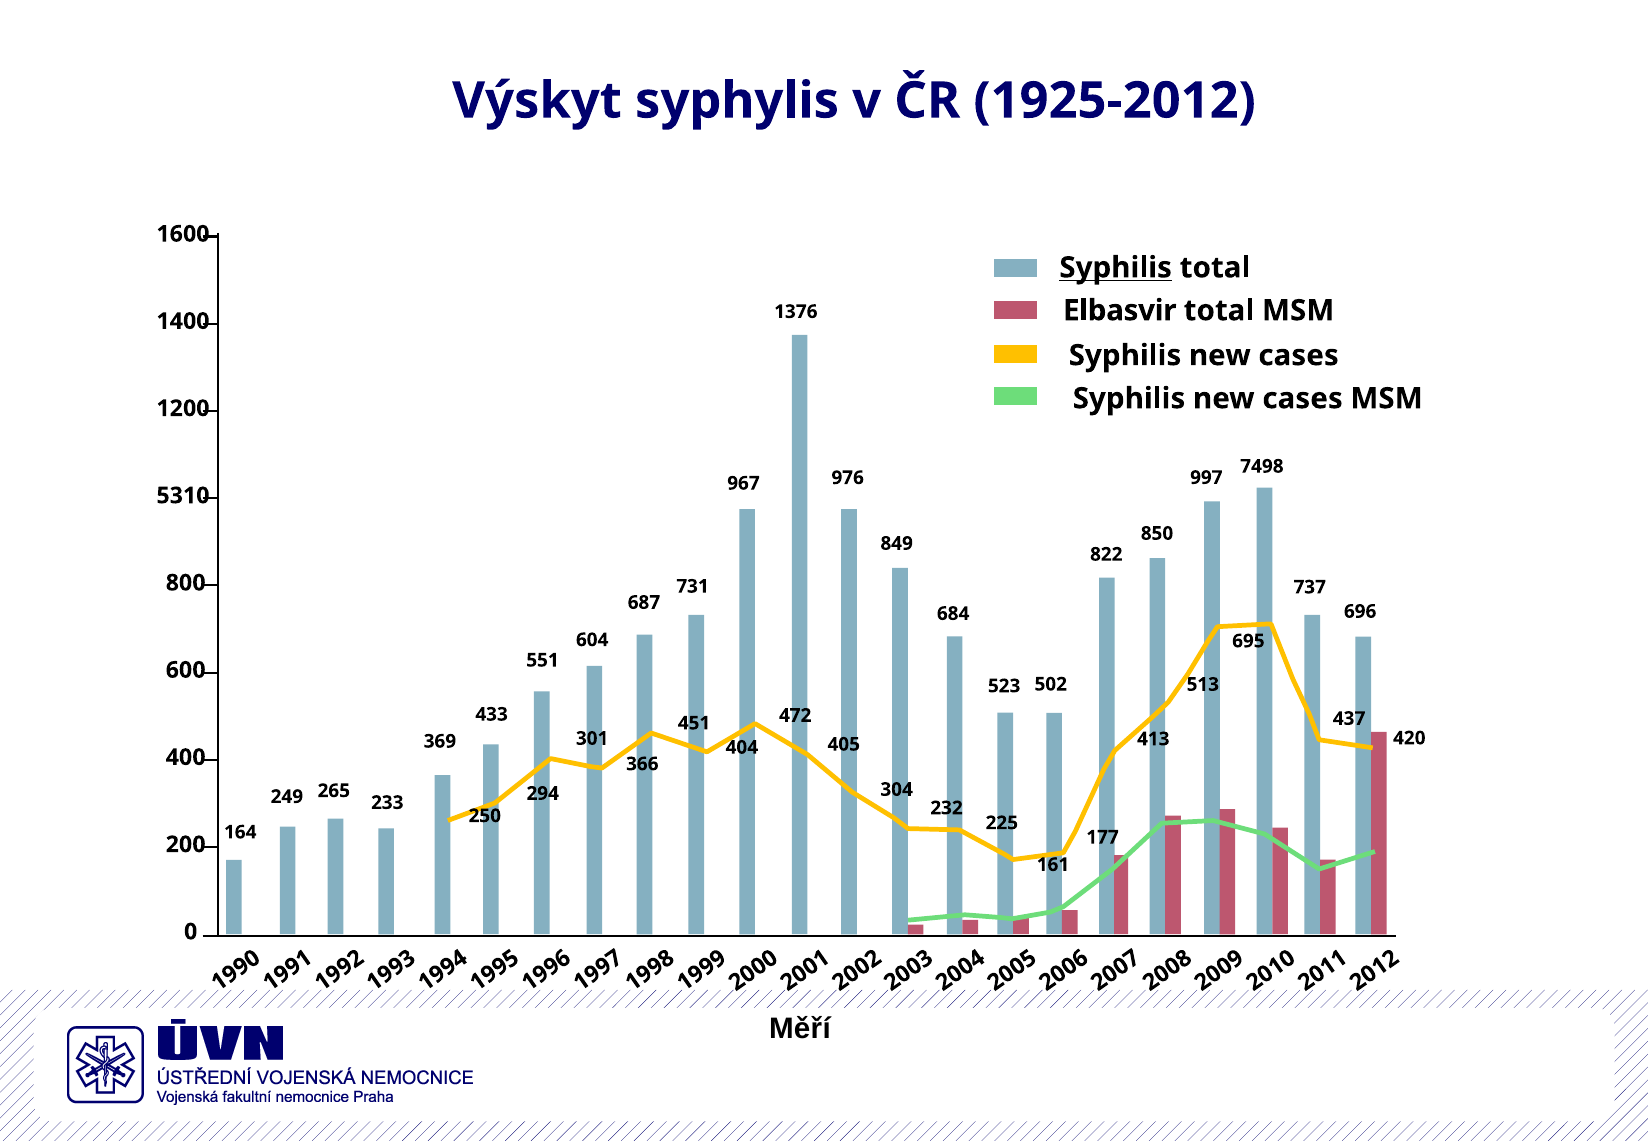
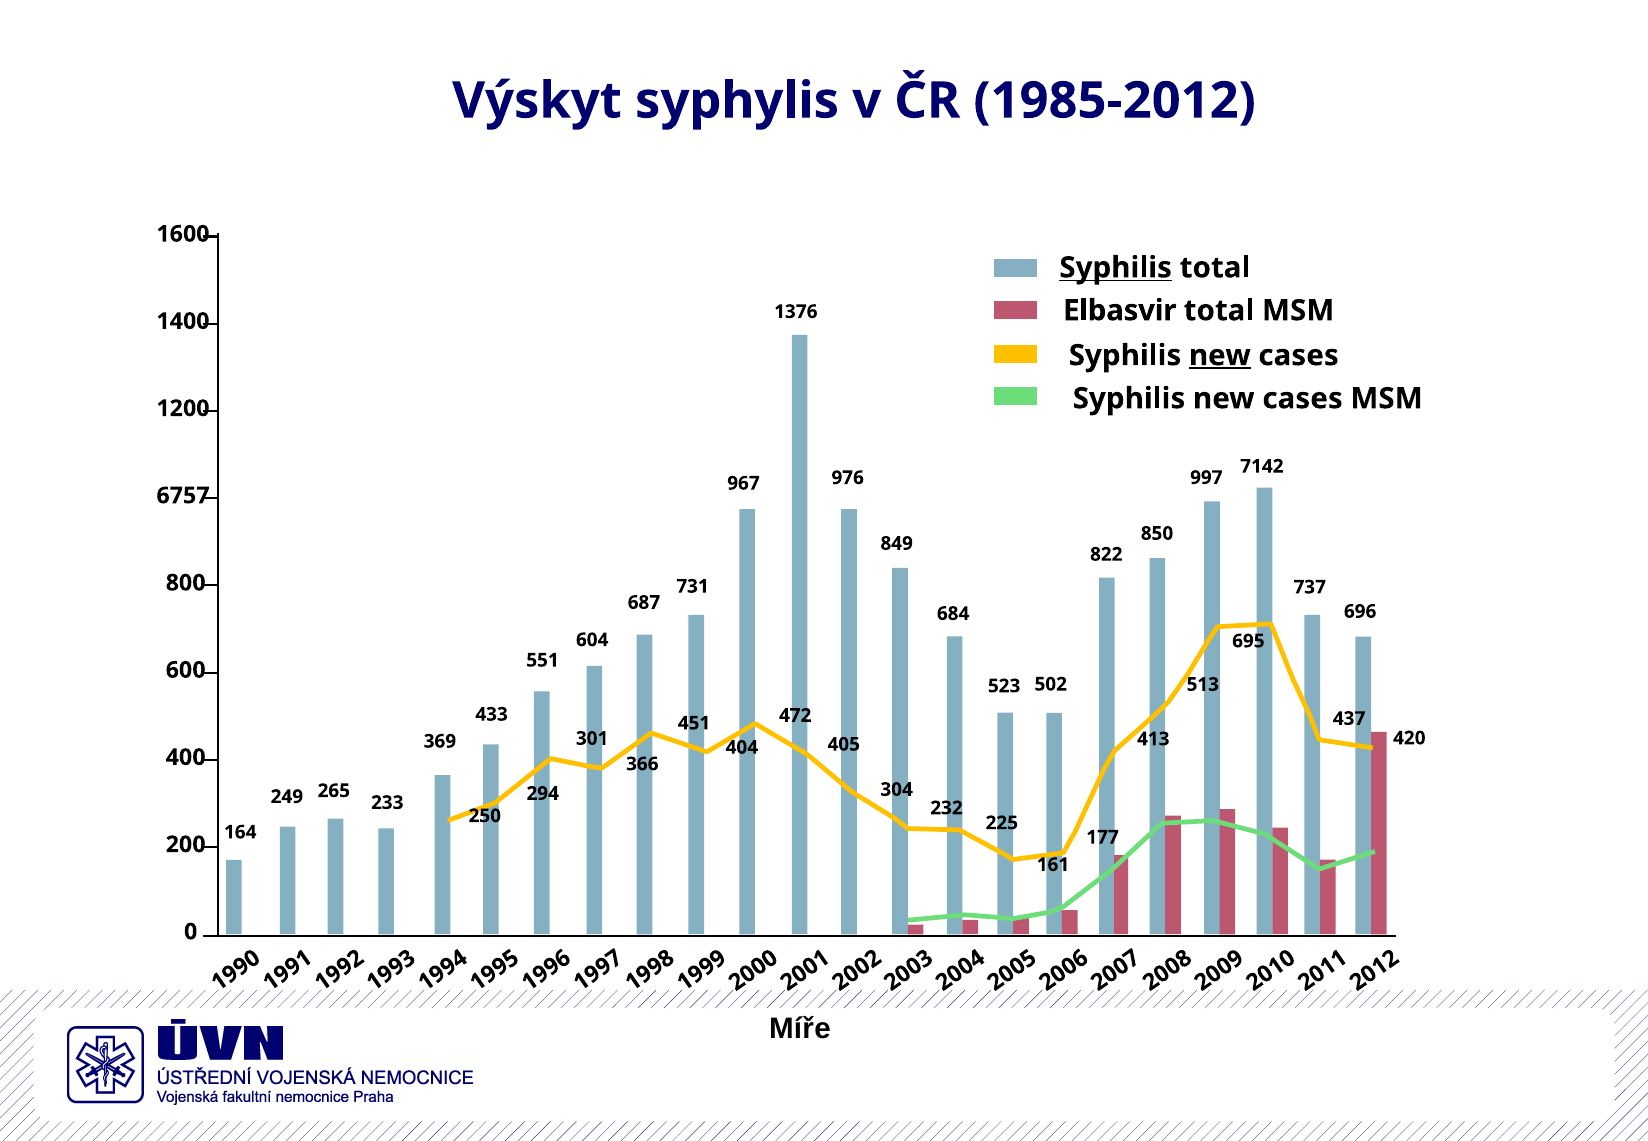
1925-2012: 1925-2012 -> 1985-2012
new at (1220, 355) underline: none -> present
7498: 7498 -> 7142
5310: 5310 -> 6757
Měří: Měří -> Míře
